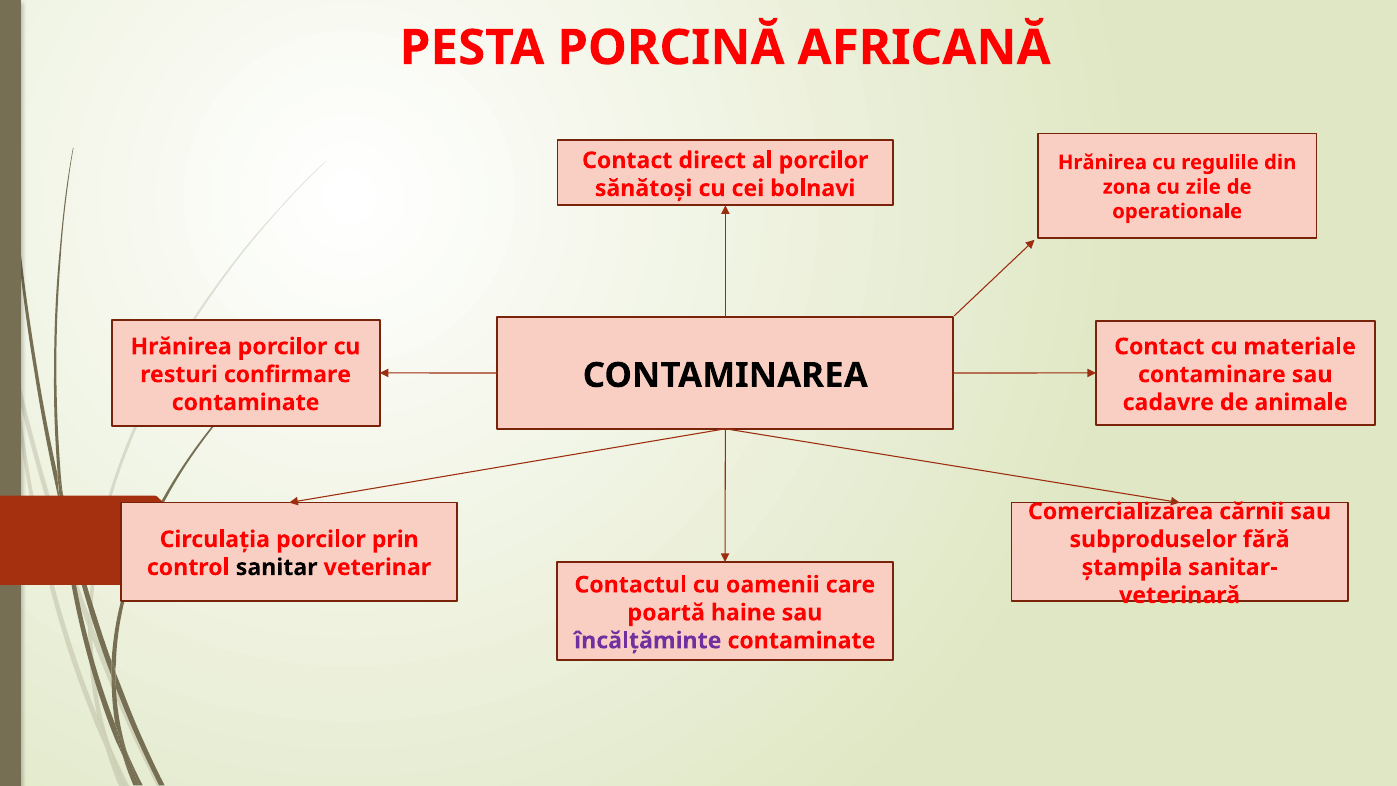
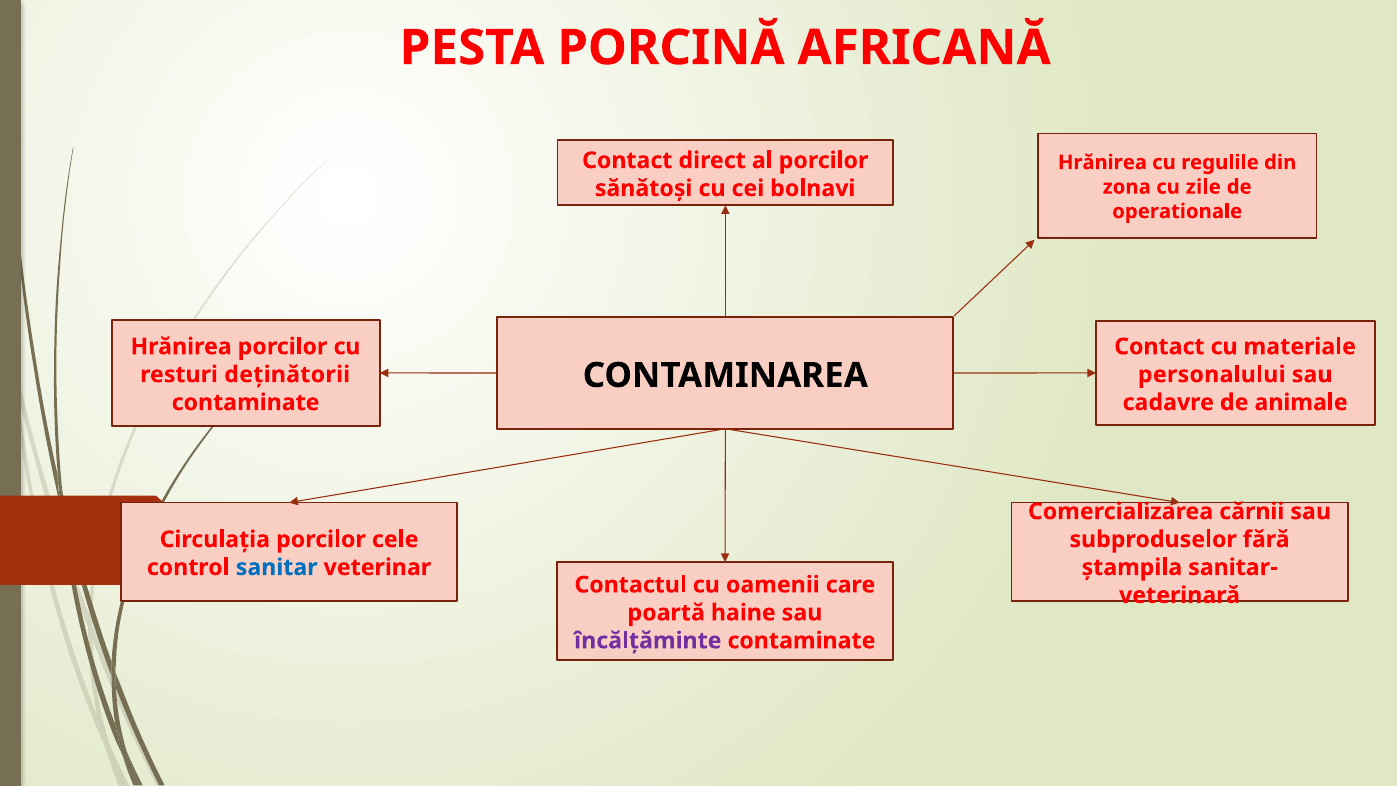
confirmare: confirmare -> deținătorii
contaminare: contaminare -> personalului
prin: prin -> cele
sanitar colour: black -> blue
